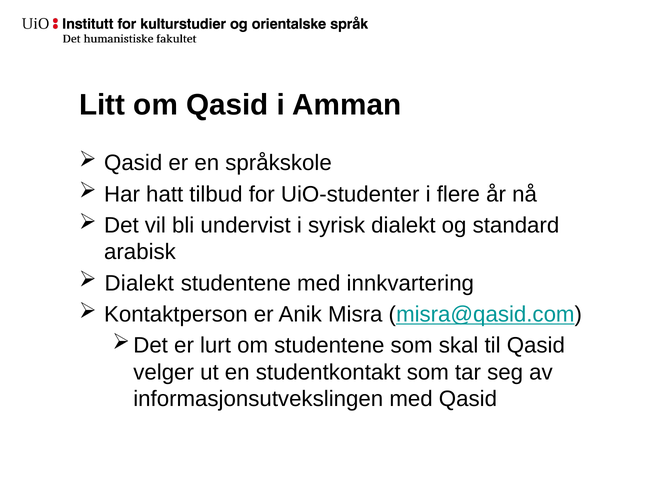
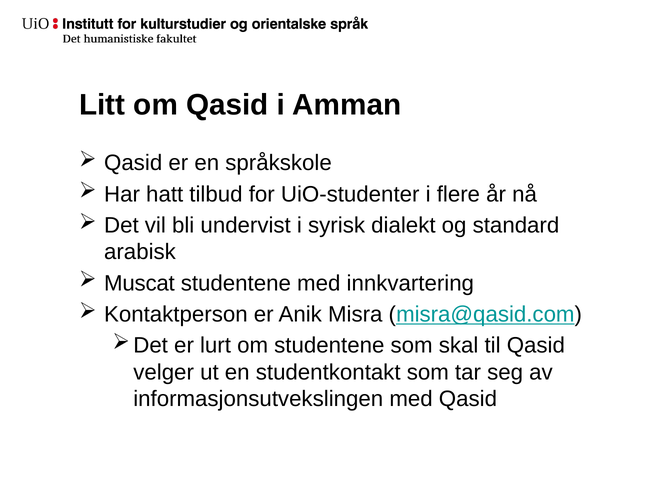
Dialekt at (139, 283): Dialekt -> Muscat
